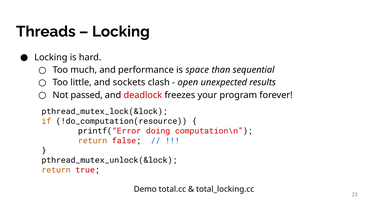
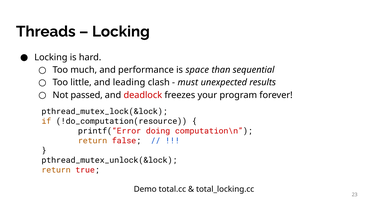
sockets: sockets -> leading
open: open -> must
